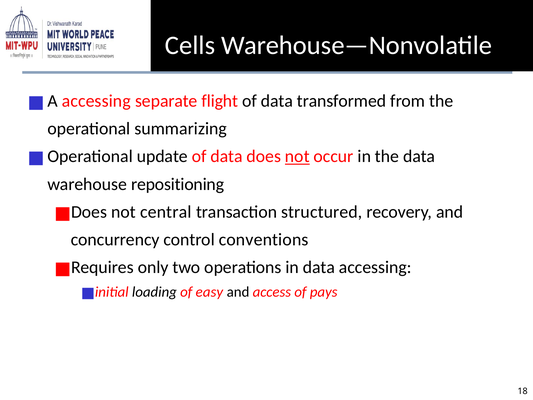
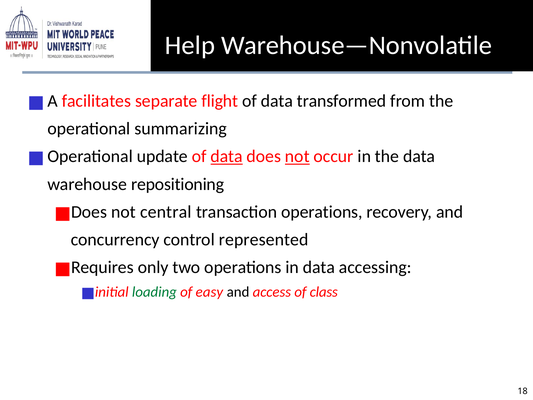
Cells: Cells -> Help
accessing at (96, 101): accessing -> facilitates
data at (227, 156) underline: none -> present
transaction structured: structured -> operations
conventions: conventions -> represented
loading colour: black -> green
pays: pays -> class
